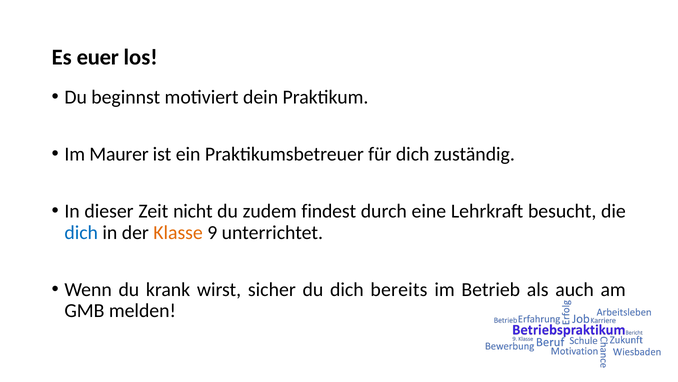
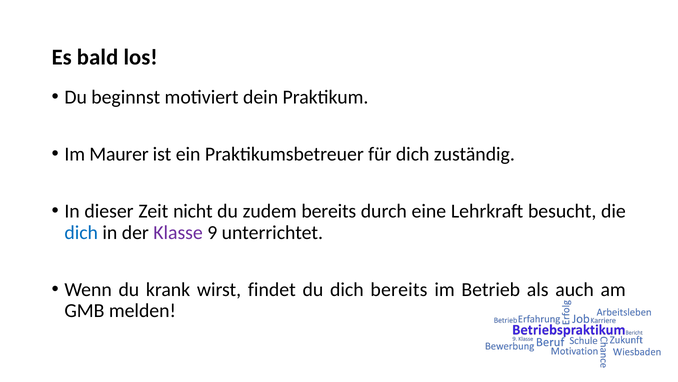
euer: euer -> bald
zudem findest: findest -> bereits
Klasse colour: orange -> purple
sicher: sicher -> findet
